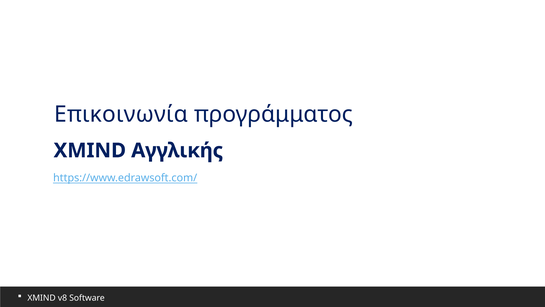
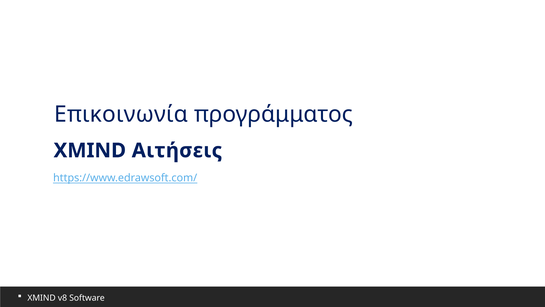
Αγγλικής: Αγγλικής -> Αιτήσεις
